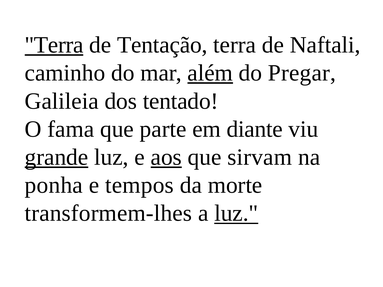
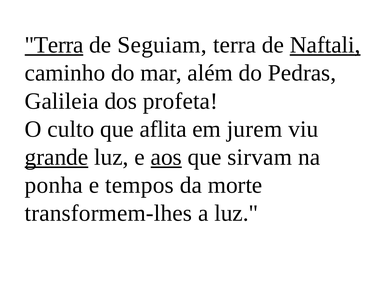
Tentação: Tentação -> Seguiam
Naftali underline: none -> present
além underline: present -> none
Pregar: Pregar -> Pedras
tentado: tentado -> profeta
fama: fama -> culto
parte: parte -> aflita
diante: diante -> jurem
luz at (236, 213) underline: present -> none
